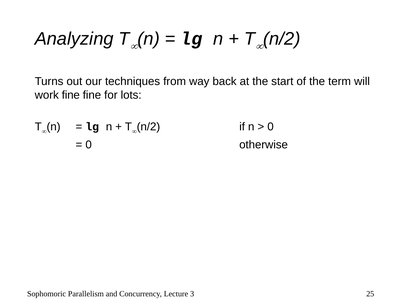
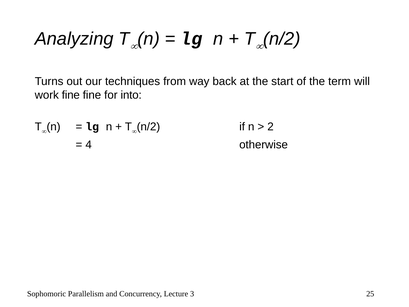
lots: lots -> into
0 at (271, 127): 0 -> 2
0 at (89, 144): 0 -> 4
